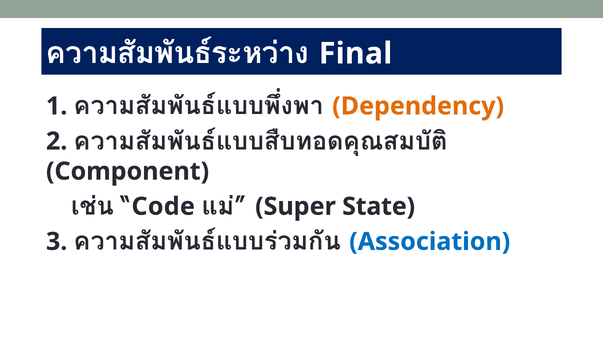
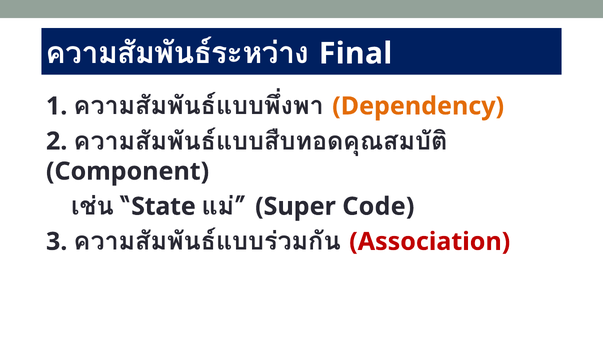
Code: Code -> State
State: State -> Code
Association colour: blue -> red
